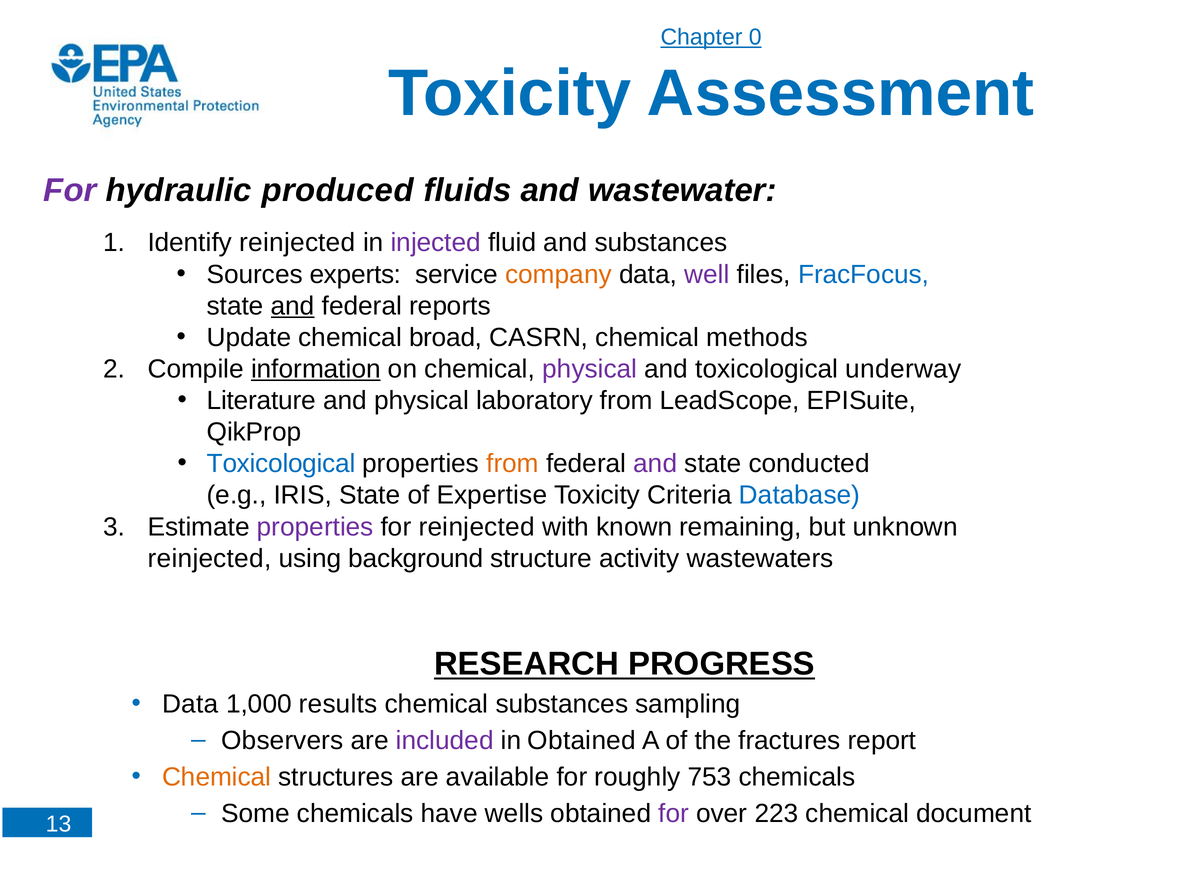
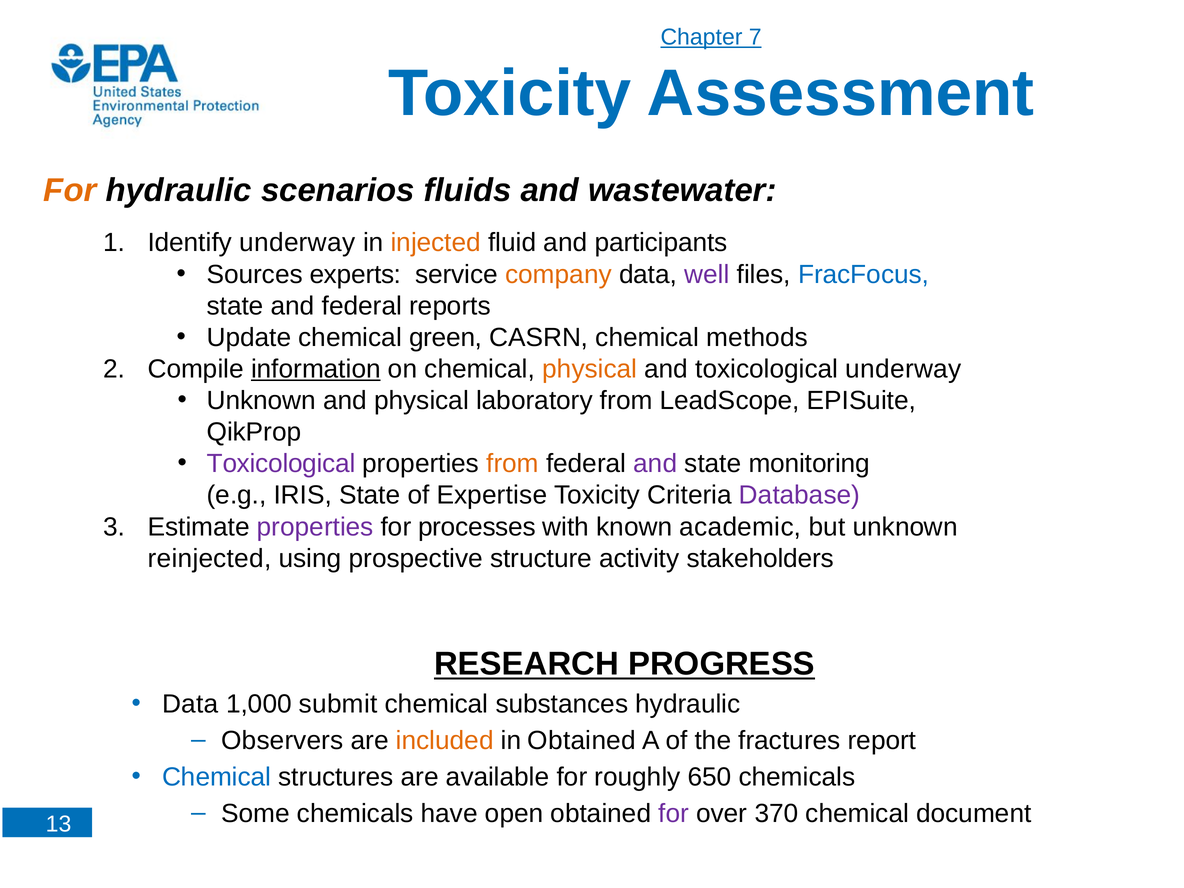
0: 0 -> 7
For at (70, 191) colour: purple -> orange
produced: produced -> scenarios
Identify reinjected: reinjected -> underway
injected colour: purple -> orange
and substances: substances -> participants
and at (293, 306) underline: present -> none
broad: broad -> green
physical at (590, 369) colour: purple -> orange
Literature at (261, 401): Literature -> Unknown
Toxicological at (281, 464) colour: blue -> purple
conducted: conducted -> monitoring
Database colour: blue -> purple
for reinjected: reinjected -> processes
remaining: remaining -> academic
background: background -> prospective
wastewaters: wastewaters -> stakeholders
results: results -> submit
substances sampling: sampling -> hydraulic
included colour: purple -> orange
Chemical at (217, 777) colour: orange -> blue
753: 753 -> 650
wells: wells -> open
223: 223 -> 370
